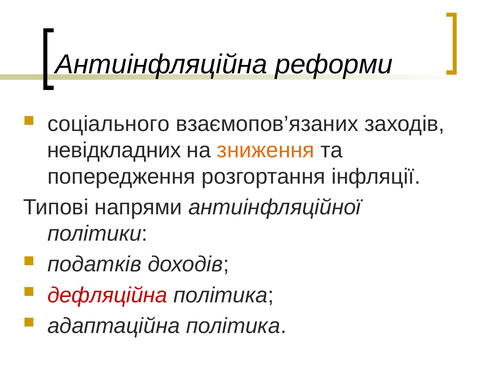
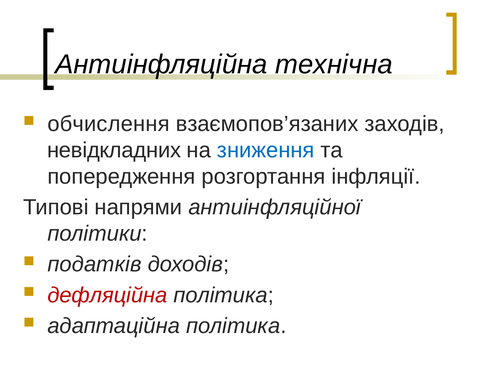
реформи: реформи -> технічна
соціального: соціального -> обчислення
зниження colour: orange -> blue
